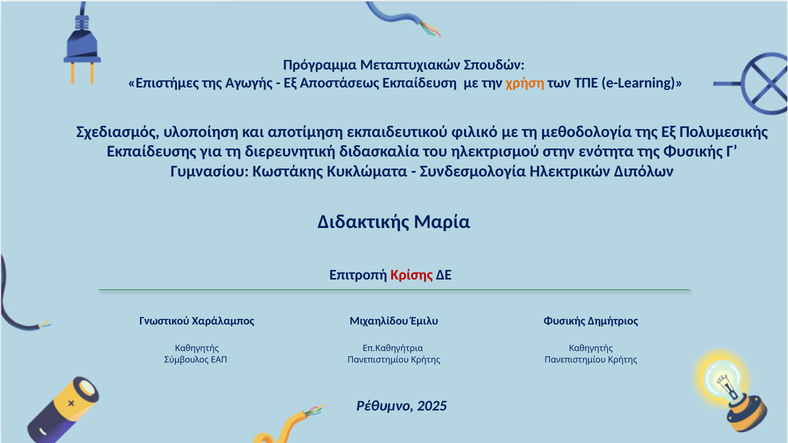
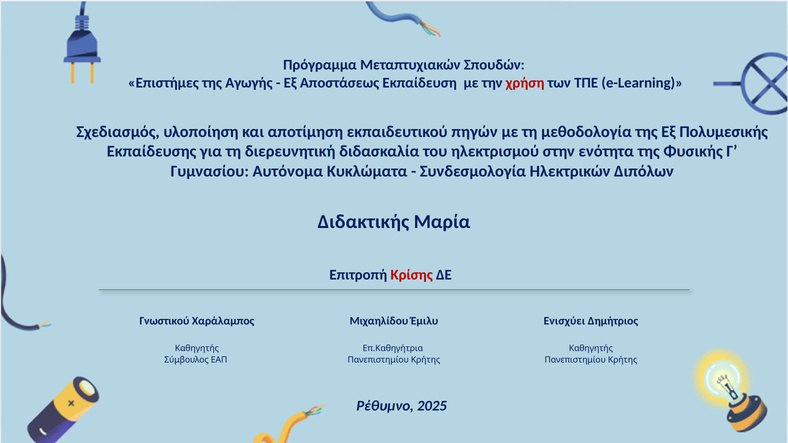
χρήση colour: orange -> red
φιλικό: φιλικό -> πηγών
Κωστάκης: Κωστάκης -> Αυτόνομα
Φυσικής at (564, 321): Φυσικής -> Ενισχύει
